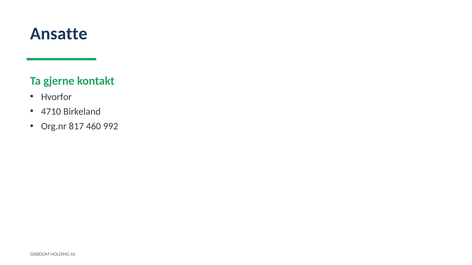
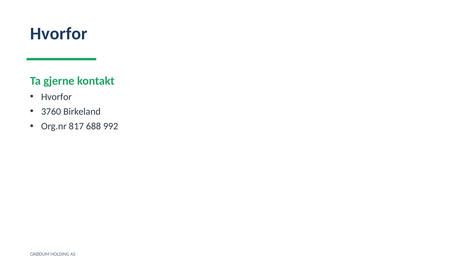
Ansatte at (59, 34): Ansatte -> Hvorfor
4710: 4710 -> 3760
460: 460 -> 688
